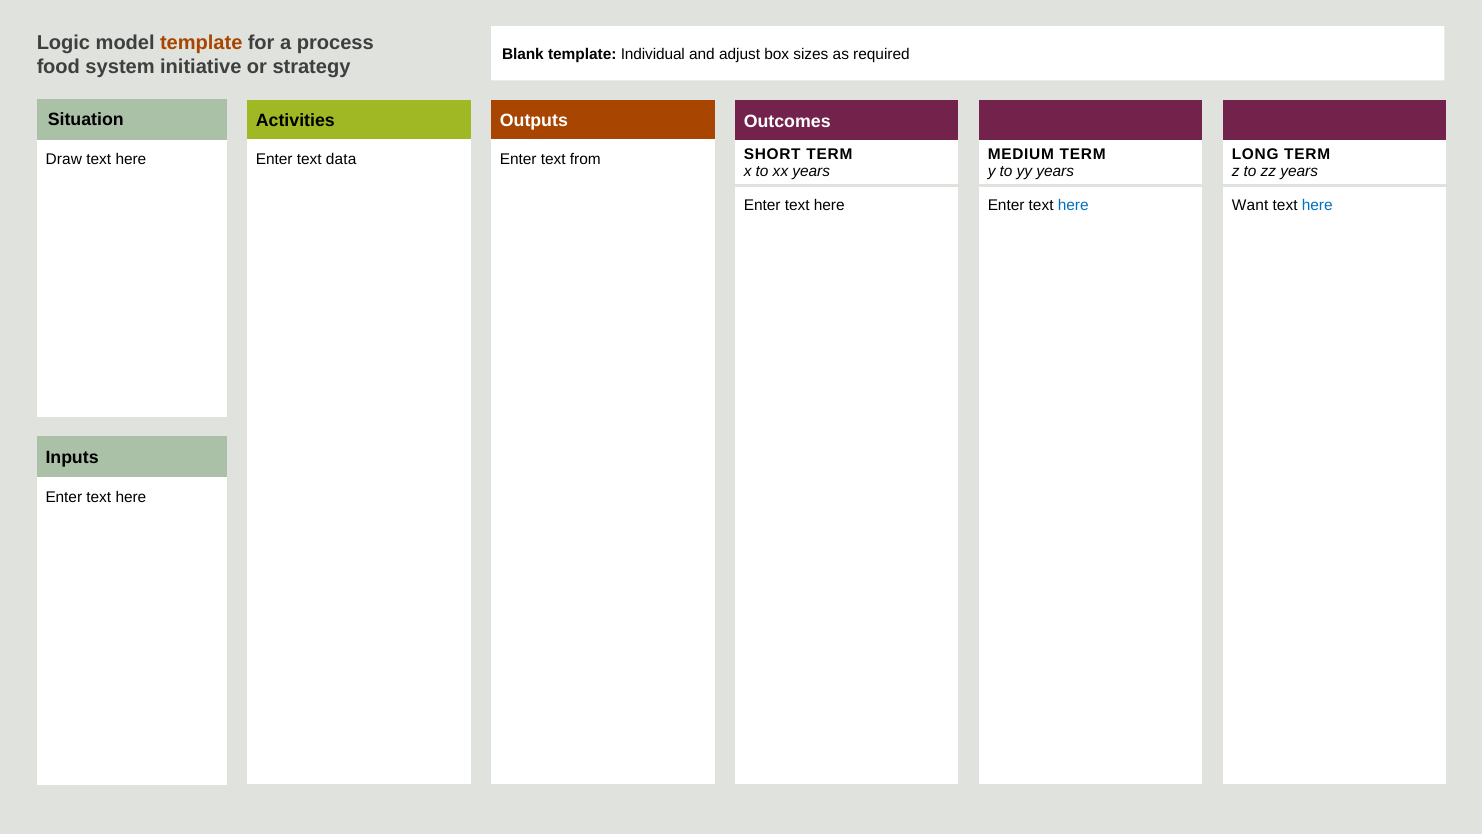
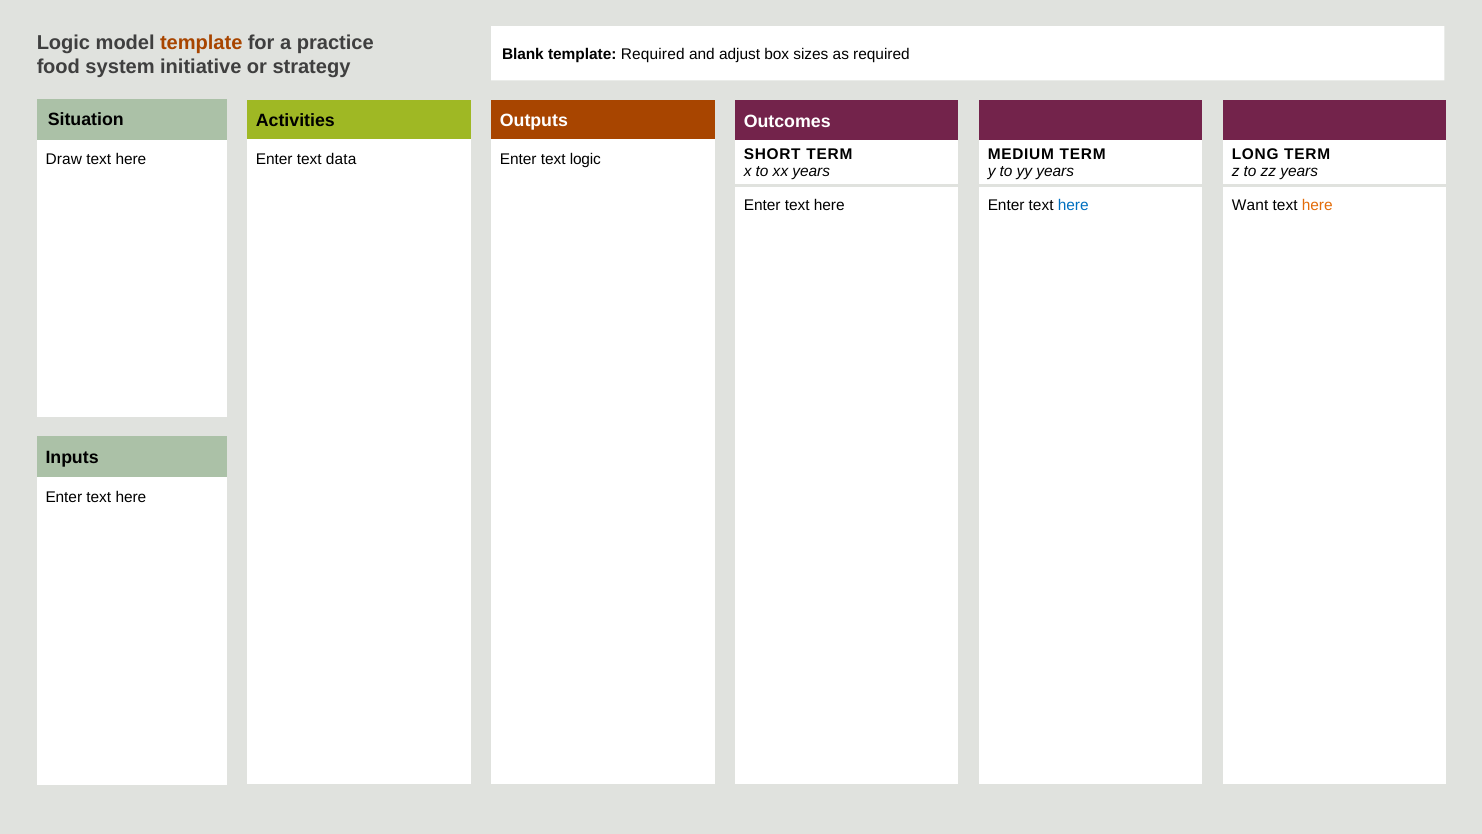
process: process -> practice
template Individual: Individual -> Required
text from: from -> logic
here at (1317, 206) colour: blue -> orange
